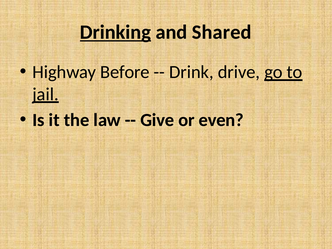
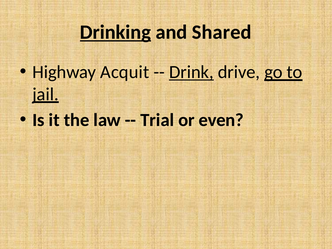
Before: Before -> Acquit
Drink underline: none -> present
Give: Give -> Trial
